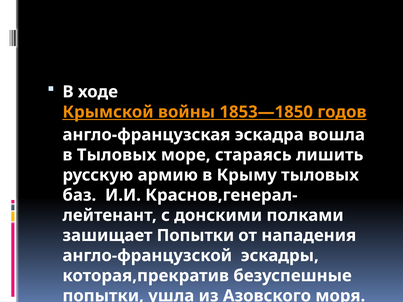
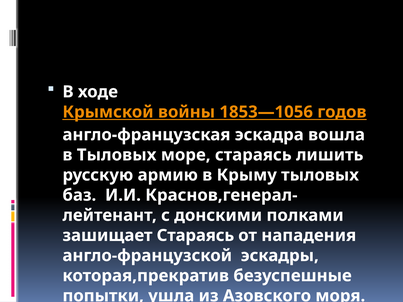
1853—1850: 1853—1850 -> 1853—1056
зашищает Попытки: Попытки -> Стараясь
